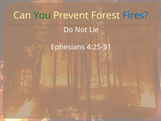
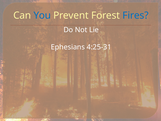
You colour: green -> blue
